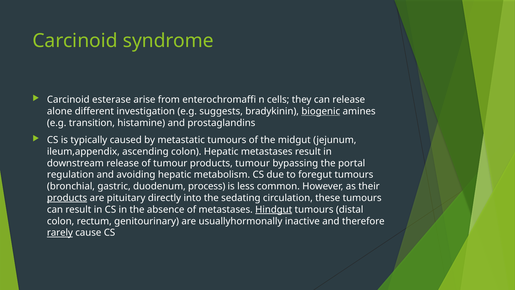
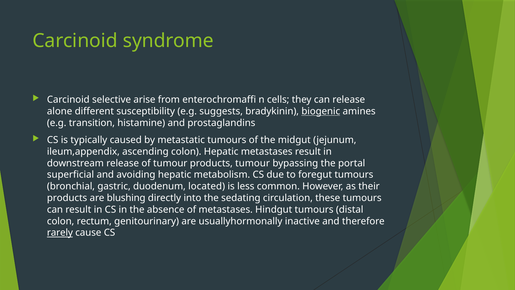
esterase: esterase -> selective
investigation: investigation -> susceptibility
regulation: regulation -> superficial
process: process -> located
products at (67, 198) underline: present -> none
pituitary: pituitary -> blushing
Hindgut underline: present -> none
